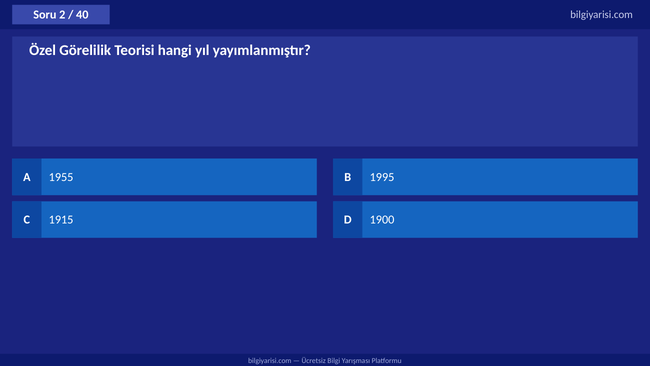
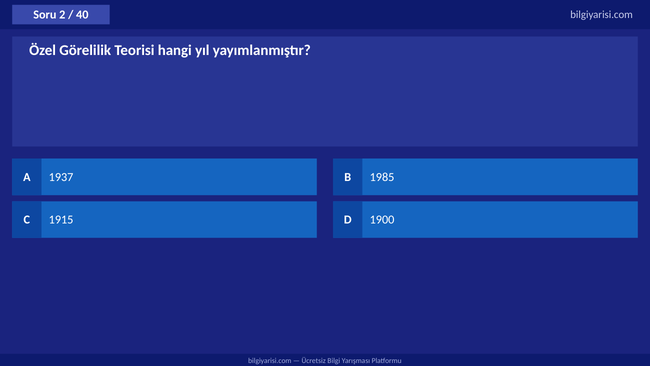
1955: 1955 -> 1937
1995: 1995 -> 1985
